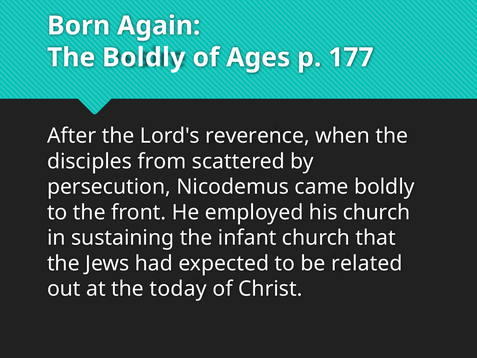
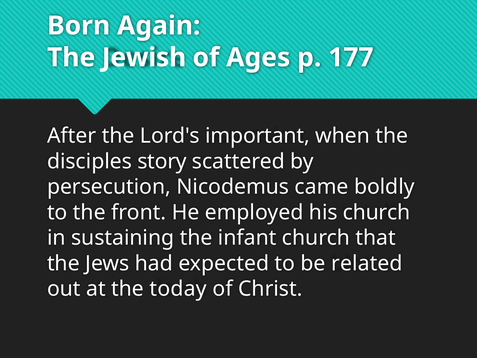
The Boldly: Boldly -> Jewish
reverence: reverence -> important
from: from -> story
